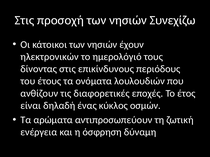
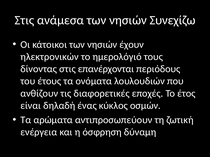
προσοχή: προσοχή -> ανάμεσα
επικίνδυνους: επικίνδυνους -> επανέρχονται
